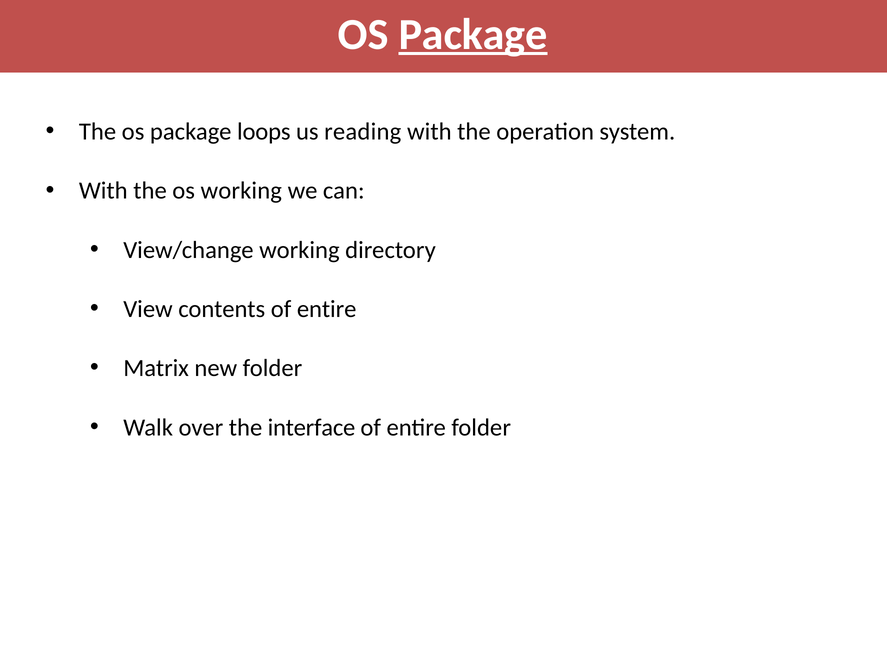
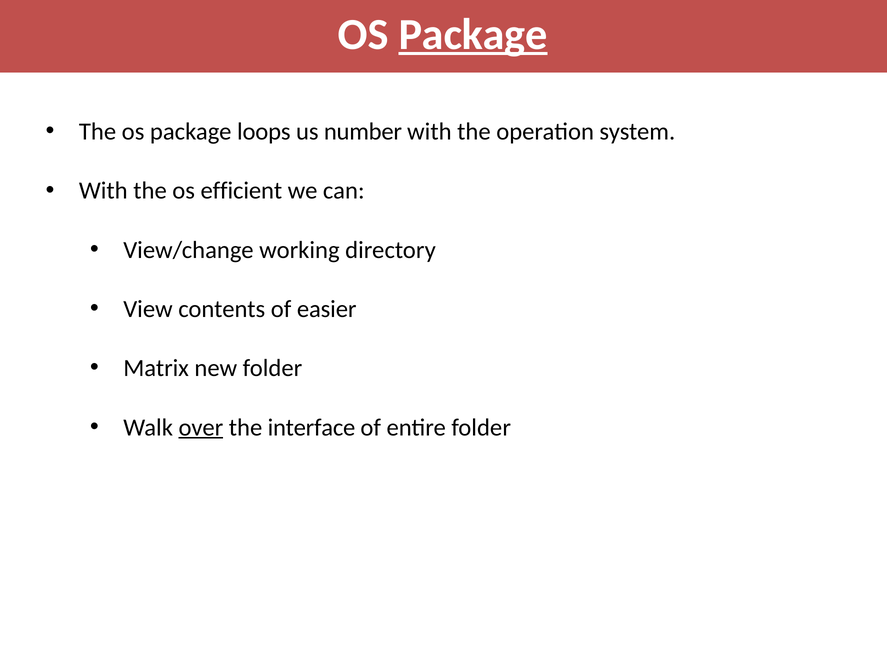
reading: reading -> number
os working: working -> efficient
contents of entire: entire -> easier
over underline: none -> present
